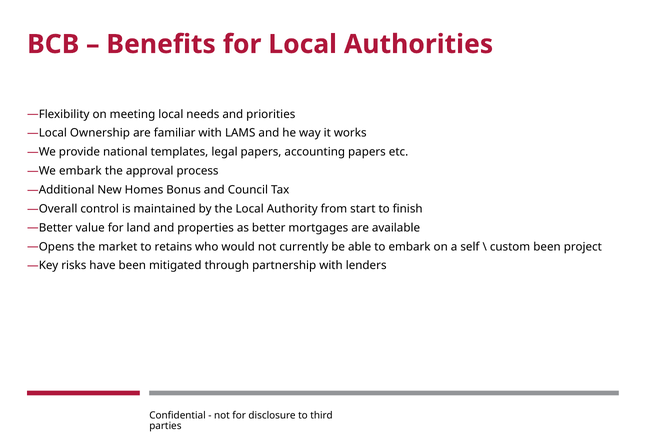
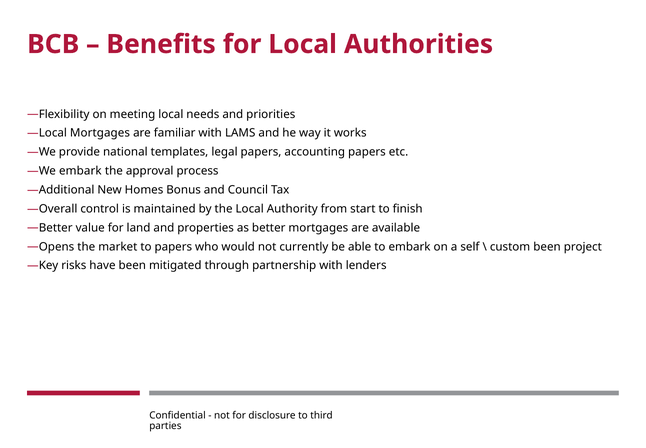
Ownership at (100, 133): Ownership -> Mortgages
to retains: retains -> papers
